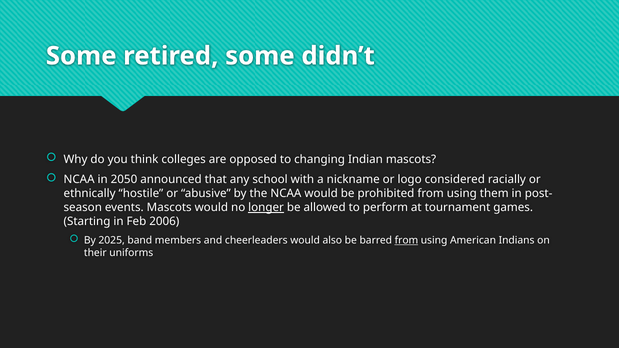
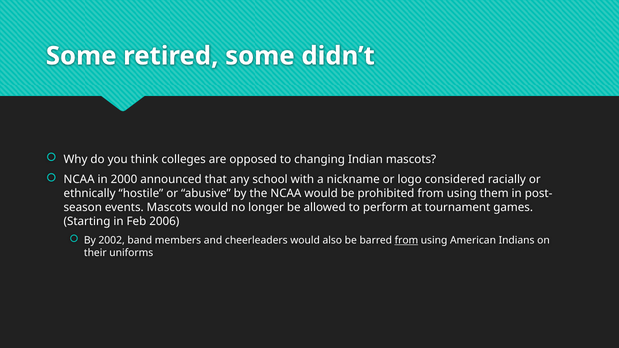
2050: 2050 -> 2000
longer underline: present -> none
2025: 2025 -> 2002
